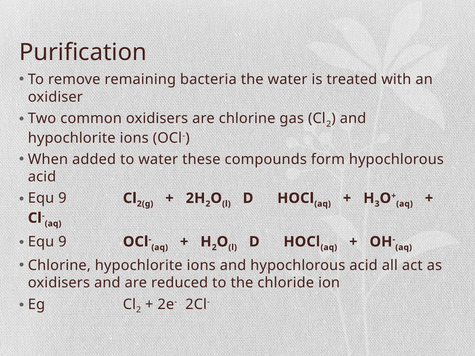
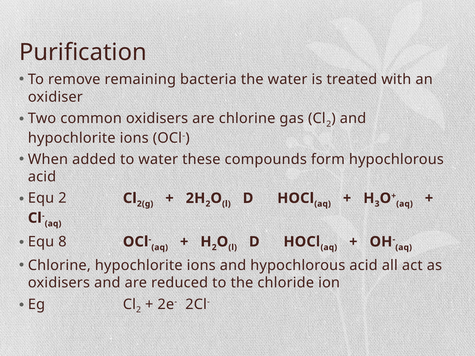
9 at (62, 198): 9 -> 2
9 at (62, 242): 9 -> 8
